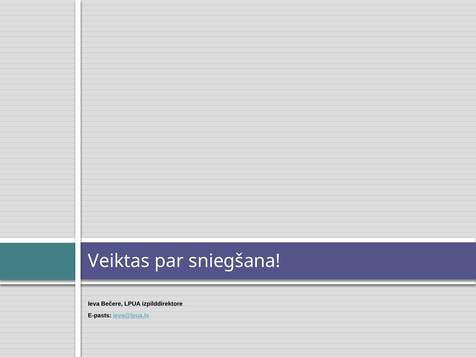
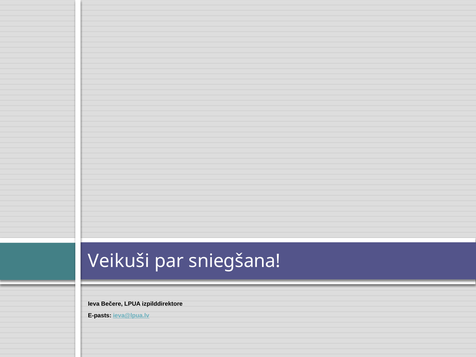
Veiktas: Veiktas -> Veikuši
